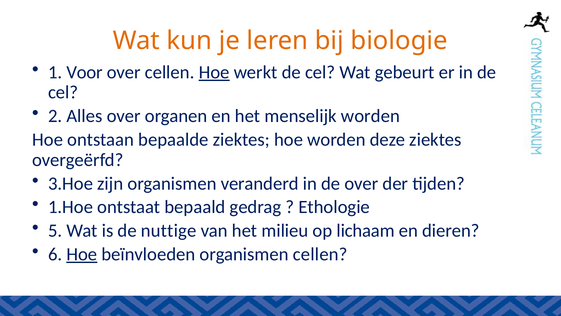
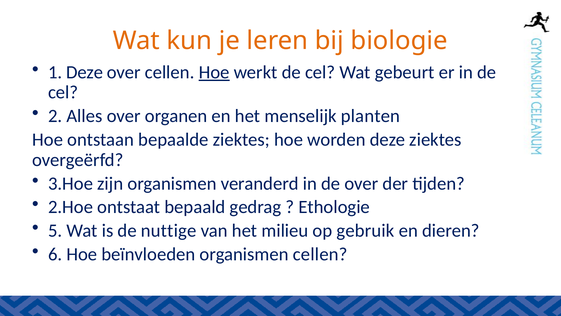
1 Voor: Voor -> Deze
menselijk worden: worden -> planten
1.Hoe: 1.Hoe -> 2.Hoe
lichaam: lichaam -> gebruik
Hoe at (82, 254) underline: present -> none
